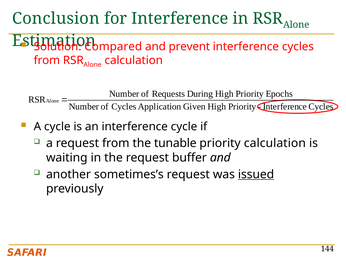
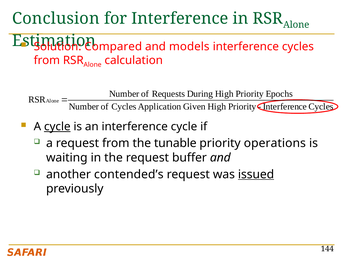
prevent: prevent -> models
cycle at (57, 127) underline: none -> present
priority calculation: calculation -> operations
sometimes’s: sometimes’s -> contended’s
